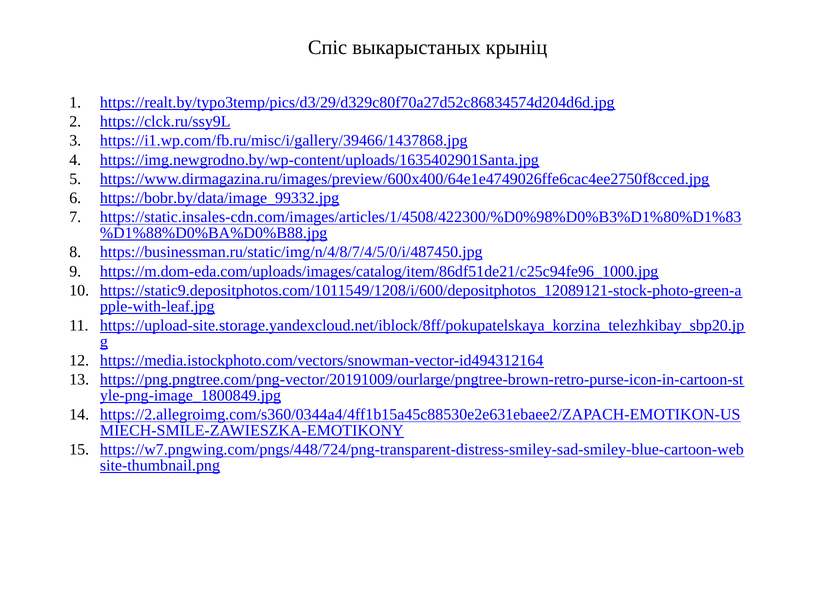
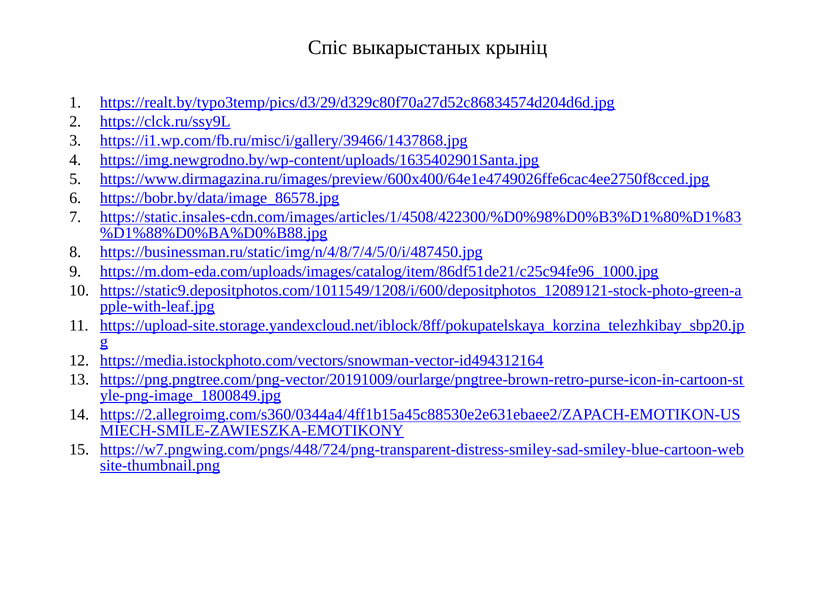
https://bobr.by/data/image_99332.jpg: https://bobr.by/data/image_99332.jpg -> https://bobr.by/data/image_86578.jpg
